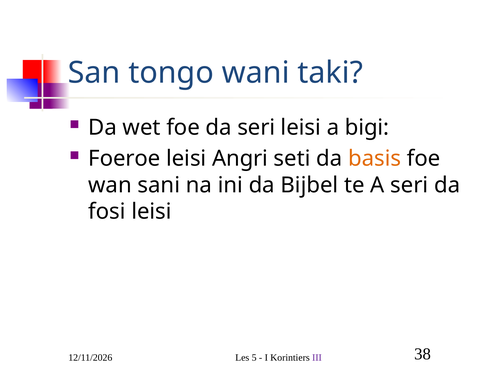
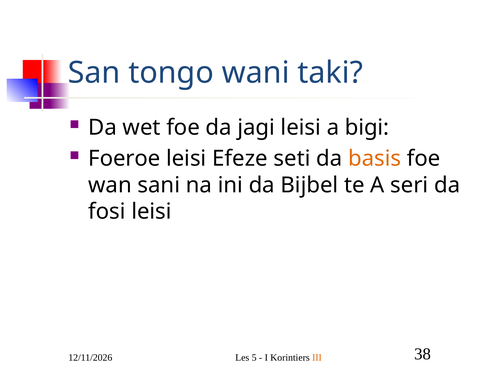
da seri: seri -> jagi
Angri: Angri -> Efeze
III colour: purple -> orange
